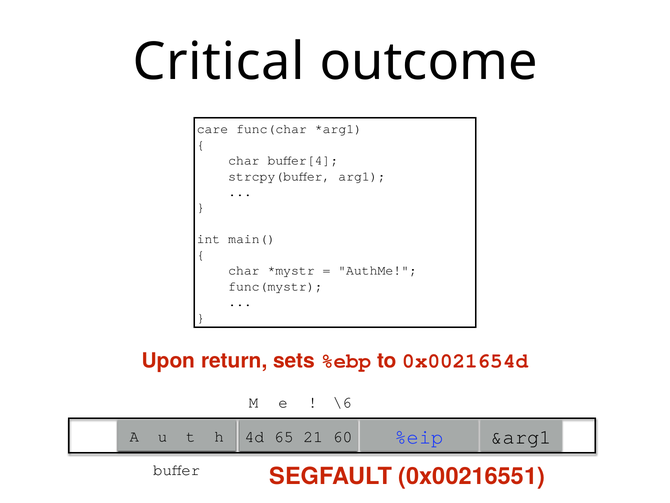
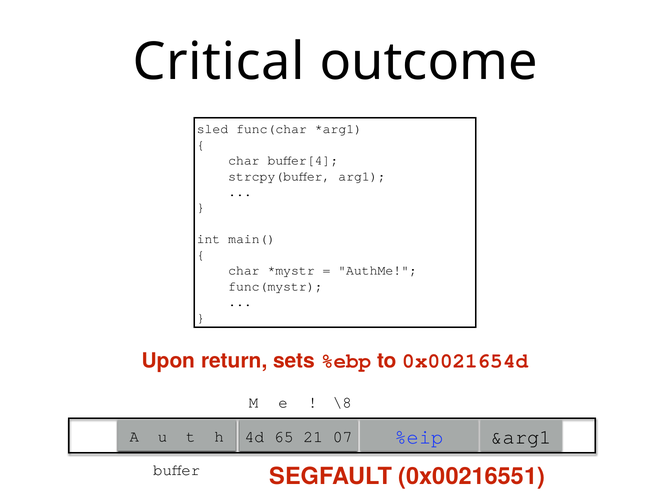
care: care -> sled
\6: \6 -> \8
60: 60 -> 07
